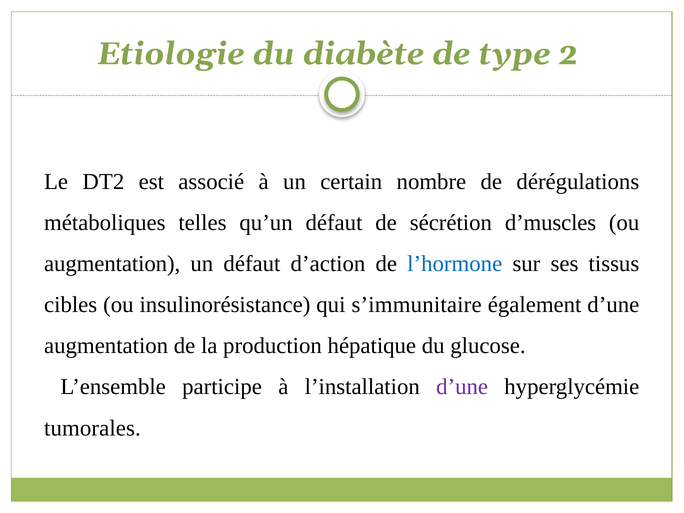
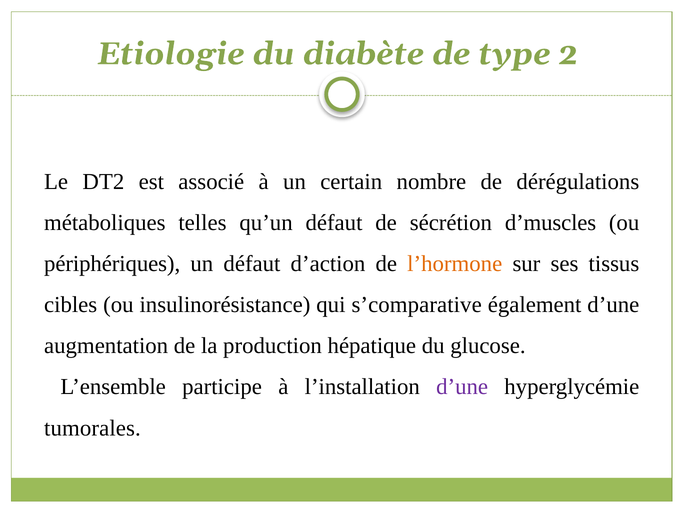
augmentation at (112, 264): augmentation -> périphériques
l’hormone colour: blue -> orange
s’immunitaire: s’immunitaire -> s’comparative
